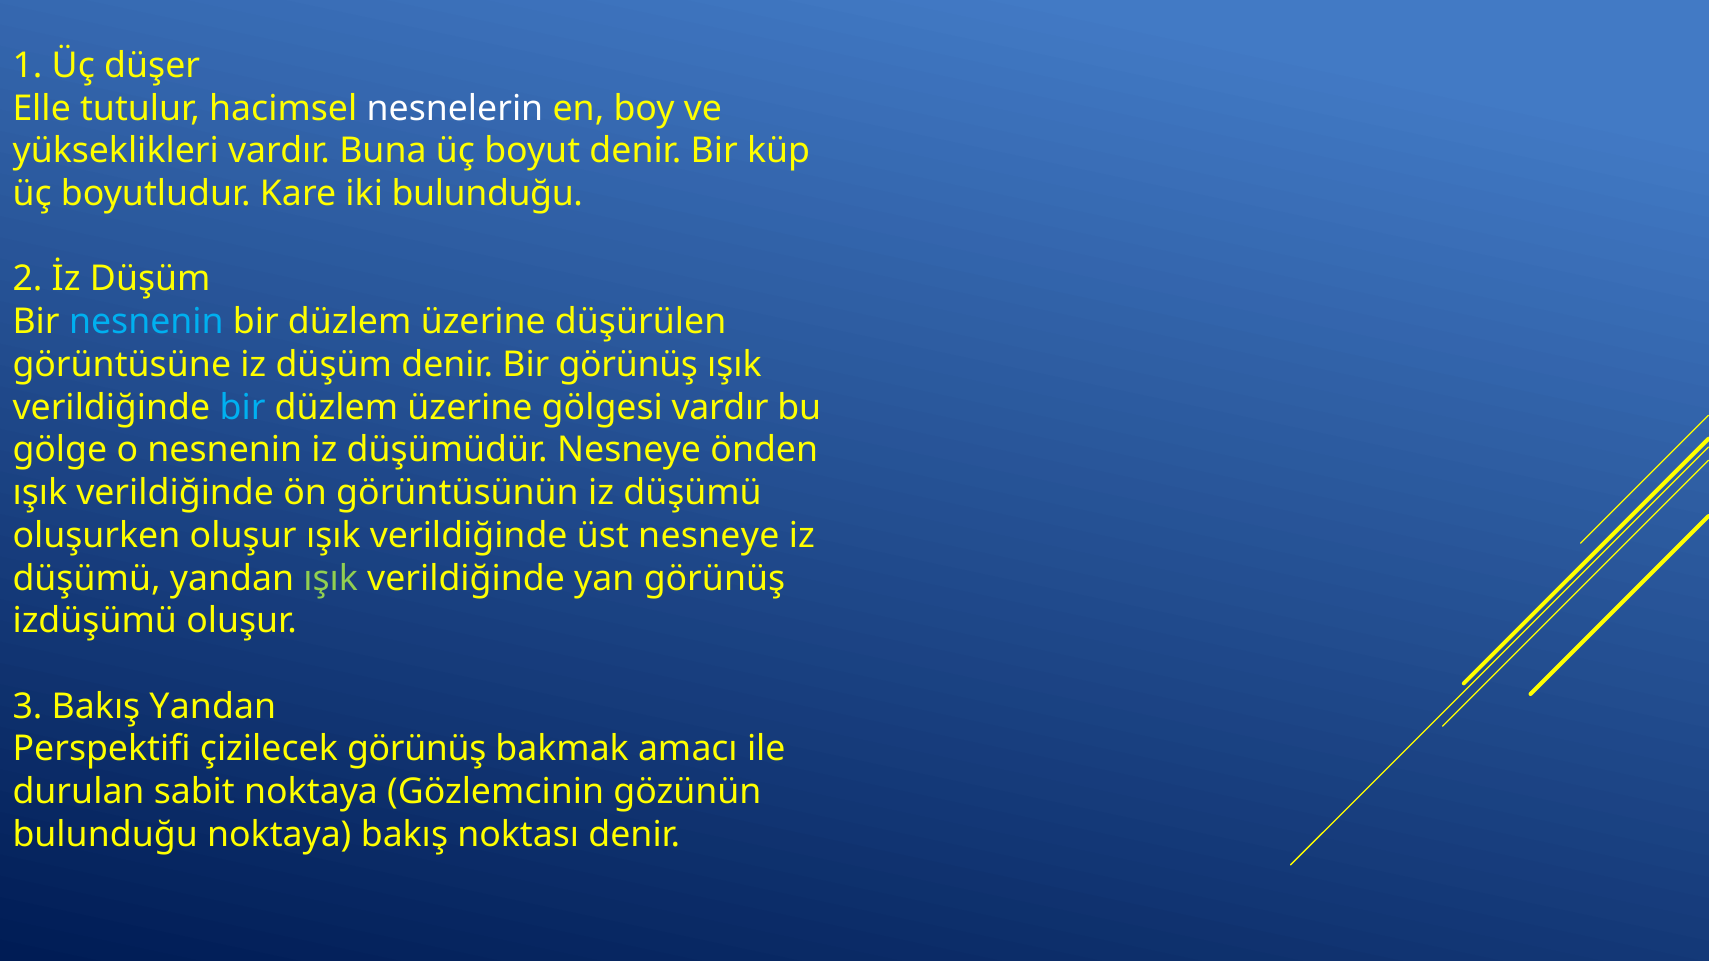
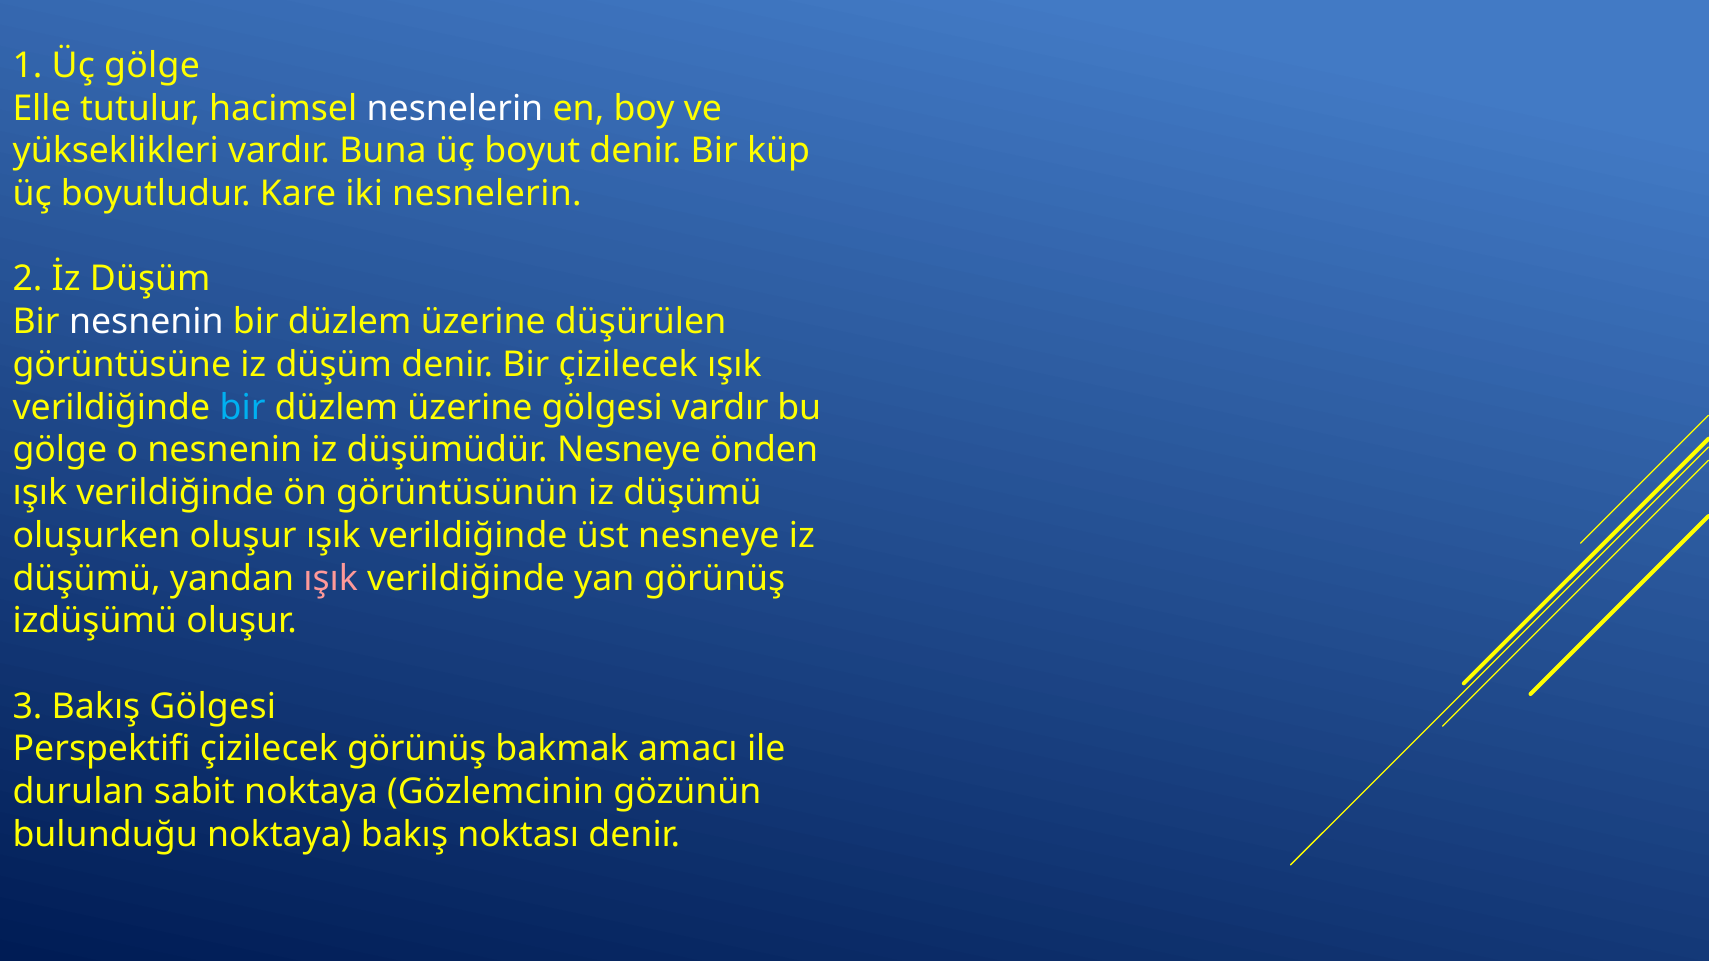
Üç düşer: düşer -> gölge
iki bulunduğu: bulunduğu -> nesnelerin
nesnenin at (146, 322) colour: light blue -> white
Bir görünüş: görünüş -> çizilecek
ışık at (331, 578) colour: light green -> pink
Bakış Yandan: Yandan -> Gölgesi
